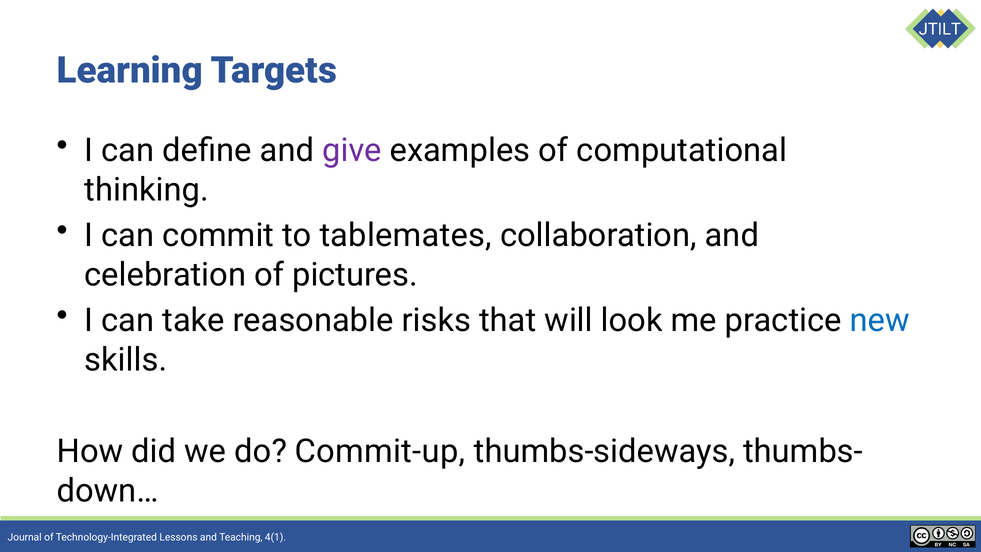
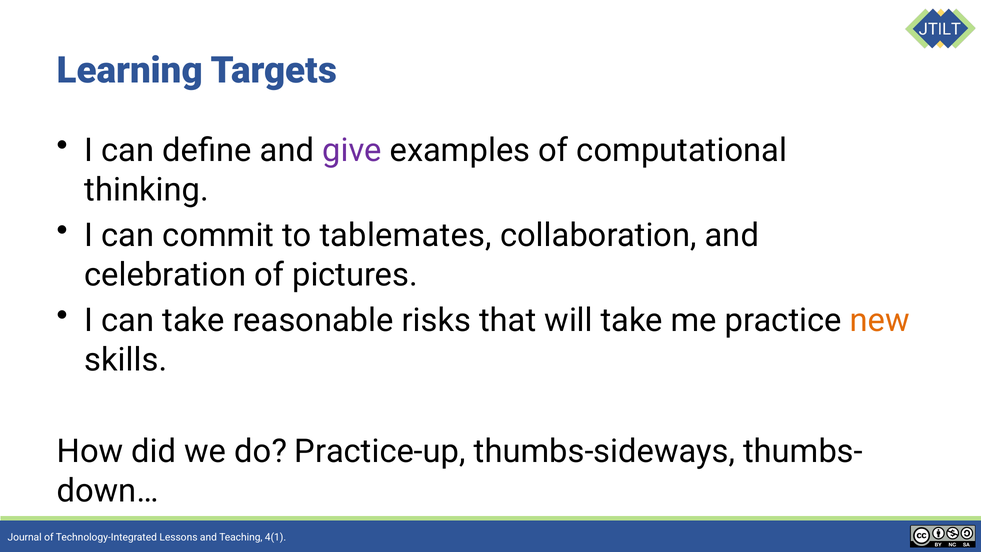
will look: look -> take
new colour: blue -> orange
Commit-up: Commit-up -> Practice-up
